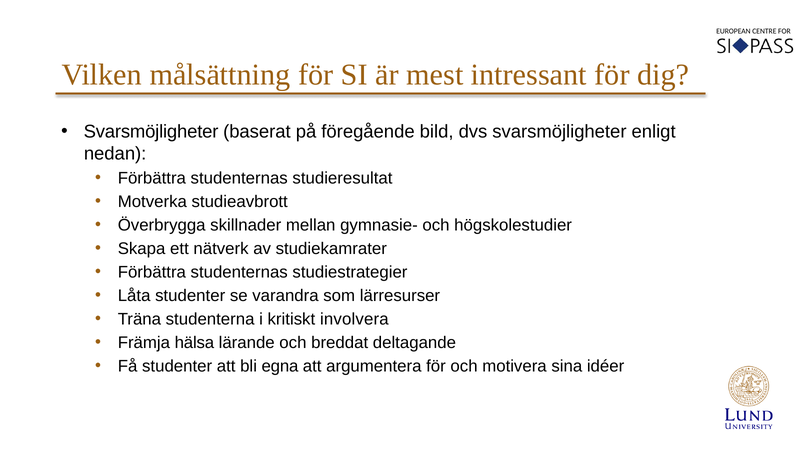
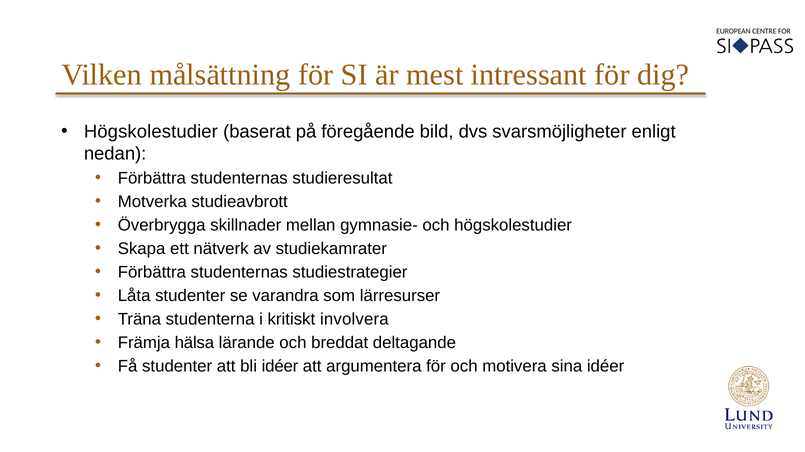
Svarsmöjligheter at (151, 132): Svarsmöjligheter -> Högskolestudier
bli egna: egna -> idéer
